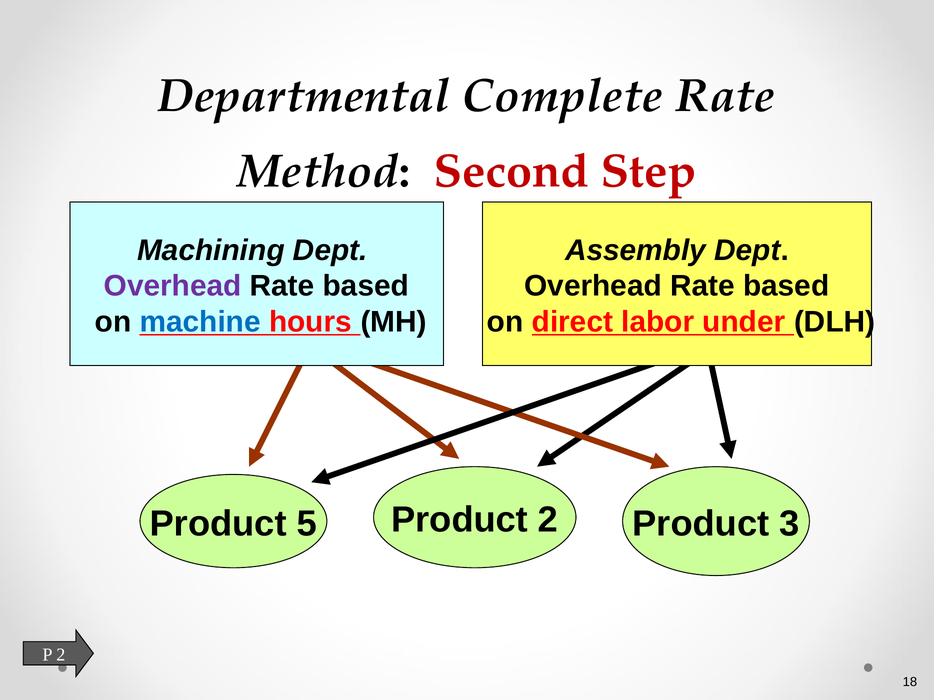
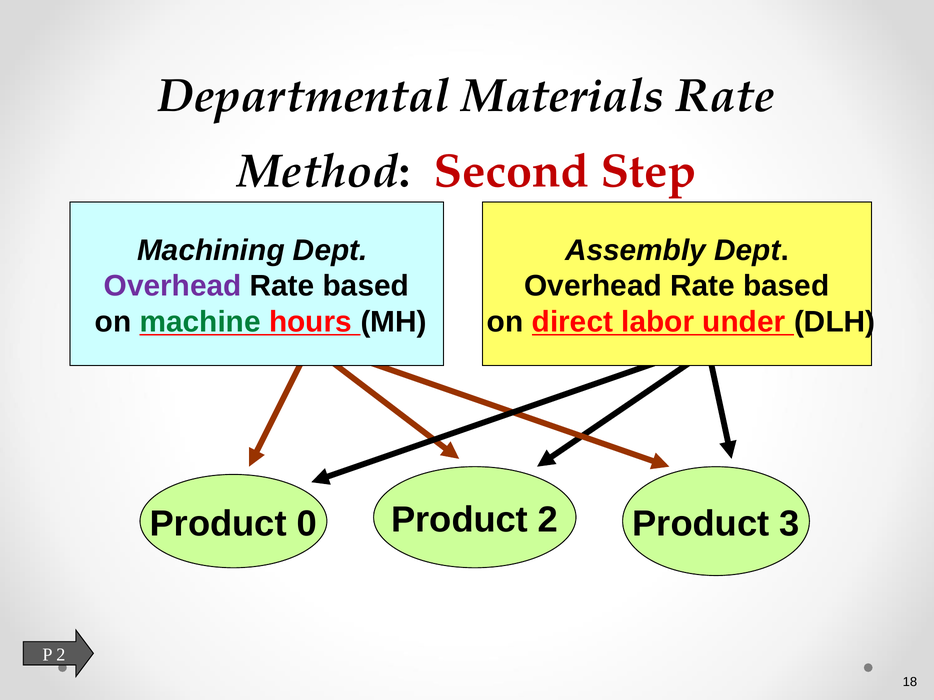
Complete: Complete -> Materials
machine colour: blue -> green
5: 5 -> 0
